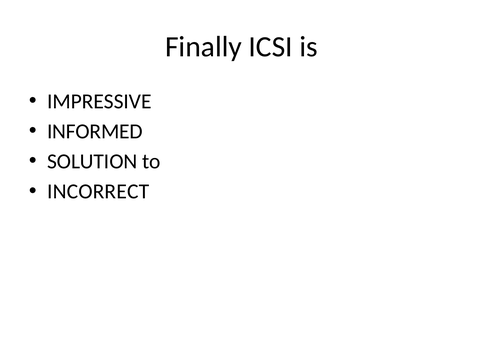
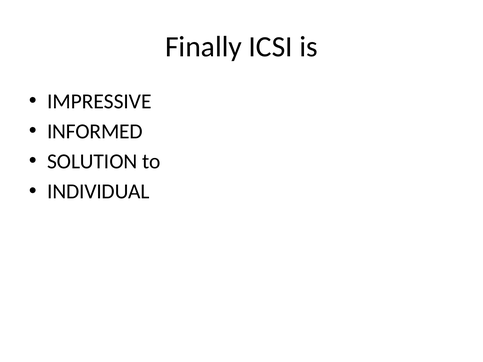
INCORRECT: INCORRECT -> INDIVIDUAL
